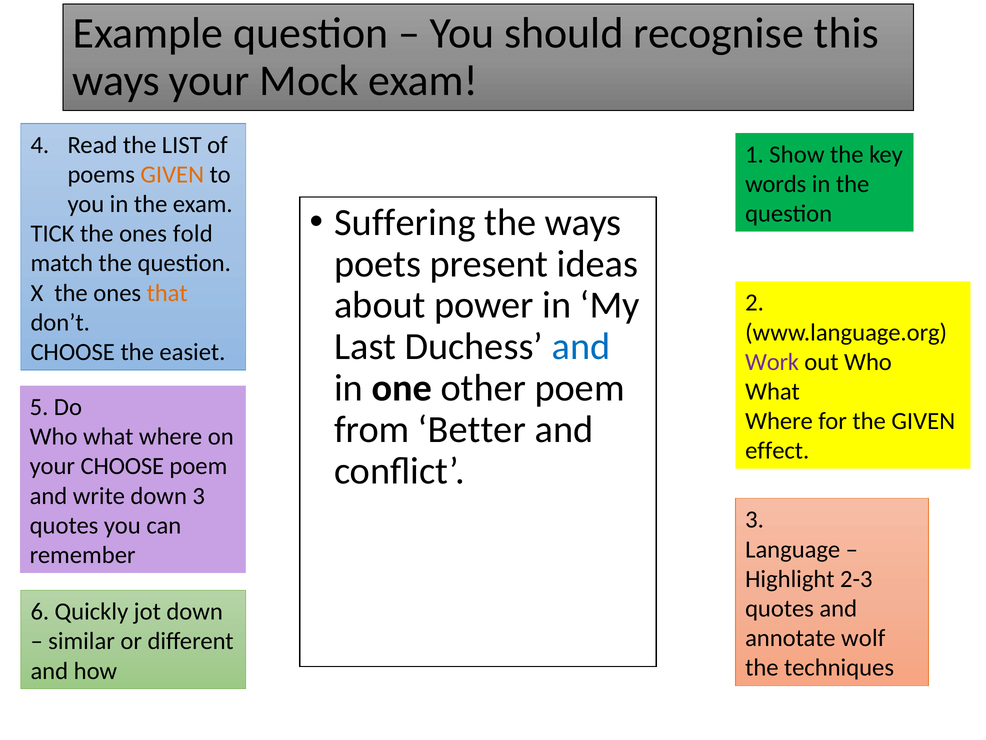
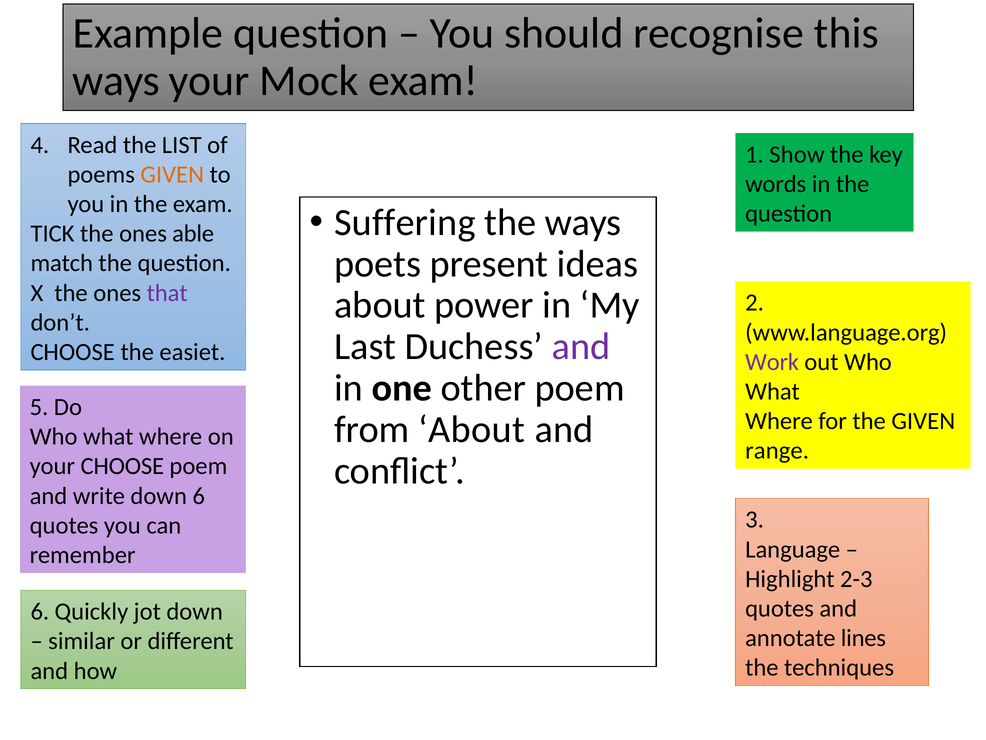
fold: fold -> able
that colour: orange -> purple
and at (581, 347) colour: blue -> purple
from Better: Better -> About
effect: effect -> range
down 3: 3 -> 6
wolf: wolf -> lines
